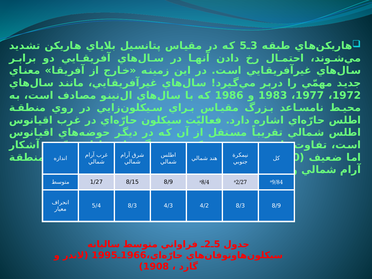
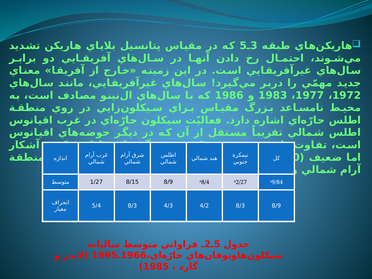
1908: 1908 -> 1985
